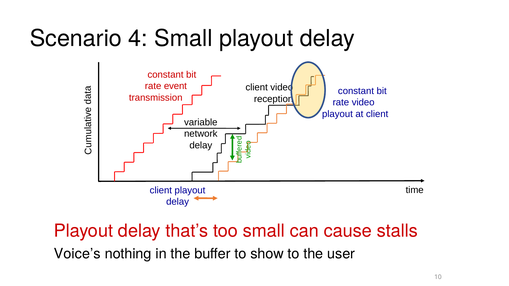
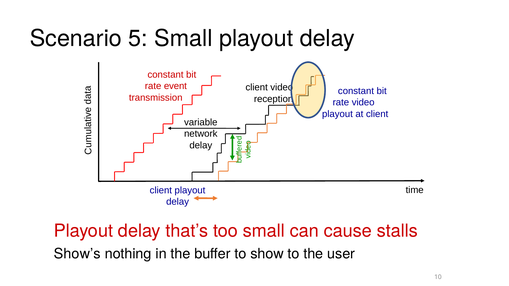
4: 4 -> 5
Voice’s: Voice’s -> Show’s
